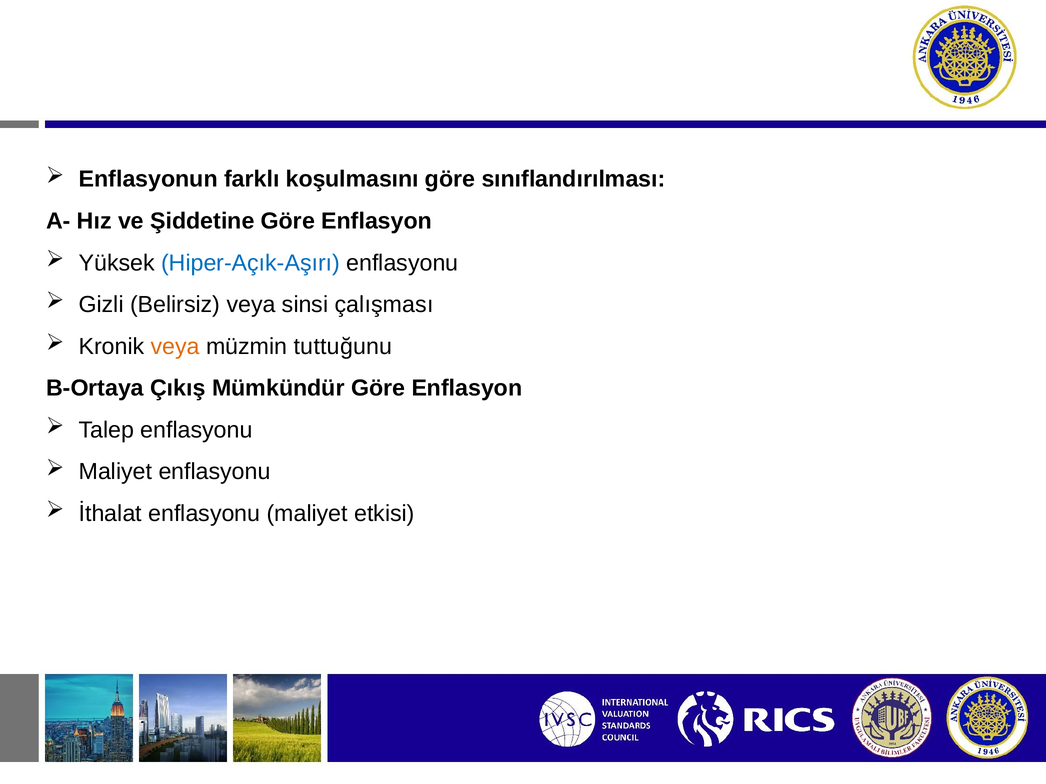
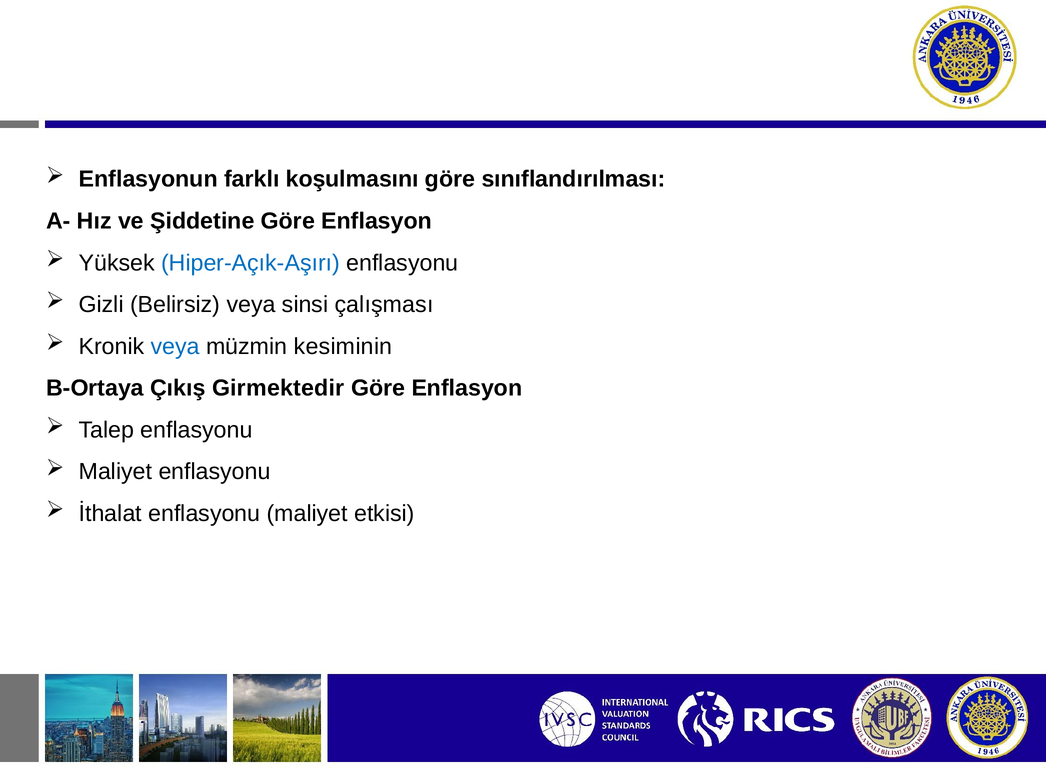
veya at (175, 347) colour: orange -> blue
tuttuğunu: tuttuğunu -> kesiminin
Mümkündür: Mümkündür -> Girmektedir
